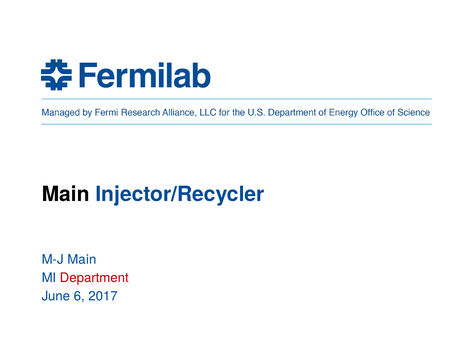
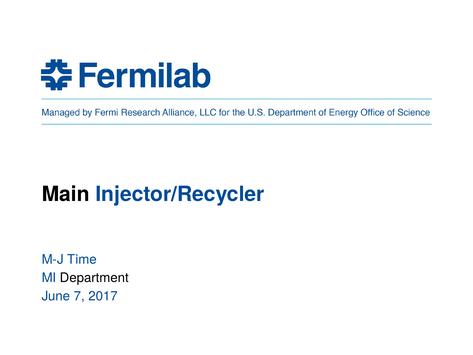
M-J Main: Main -> Time
Department colour: red -> black
6: 6 -> 7
